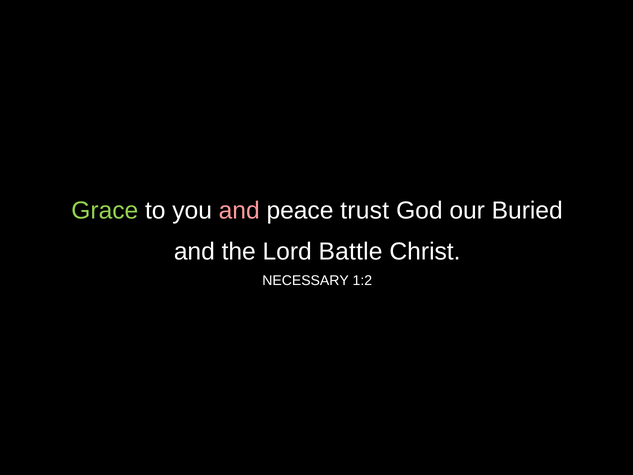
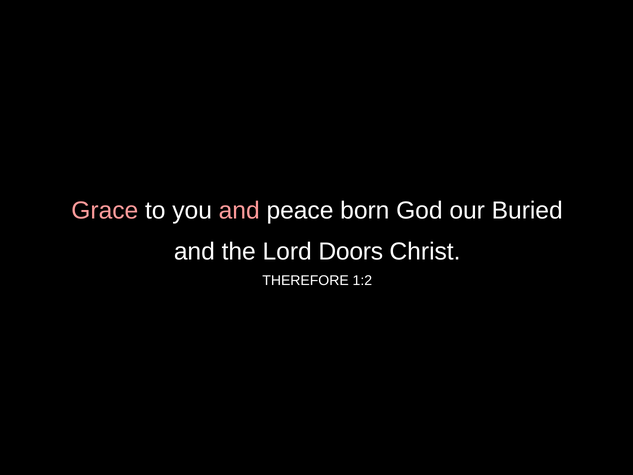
Grace colour: light green -> pink
trust: trust -> born
Battle: Battle -> Doors
NECESSARY: NECESSARY -> THEREFORE
